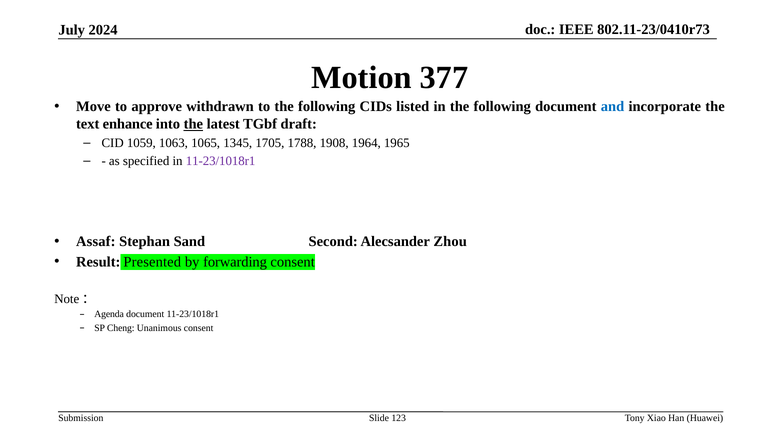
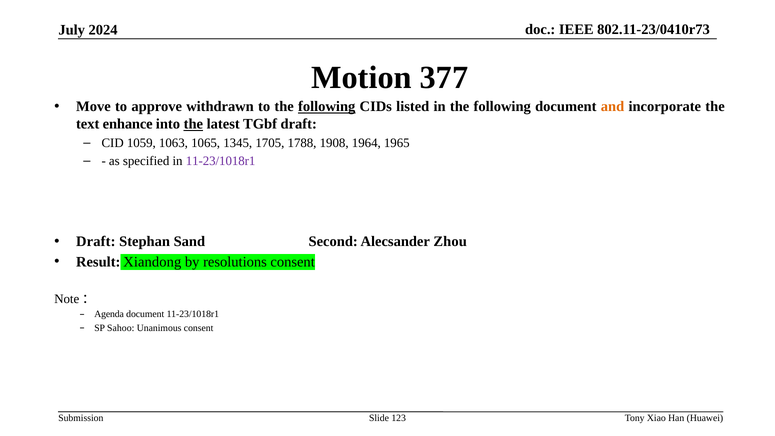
following at (327, 107) underline: none -> present
and colour: blue -> orange
Assaf at (96, 242): Assaf -> Draft
Presented: Presented -> Xiandong
forwarding: forwarding -> resolutions
Cheng: Cheng -> Sahoo
